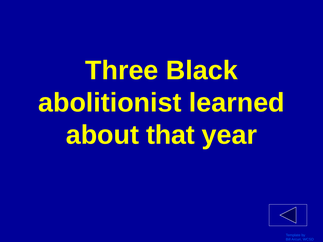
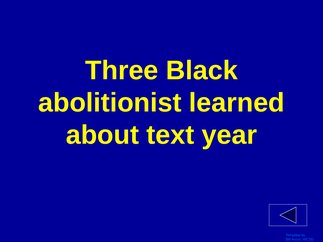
that: that -> text
